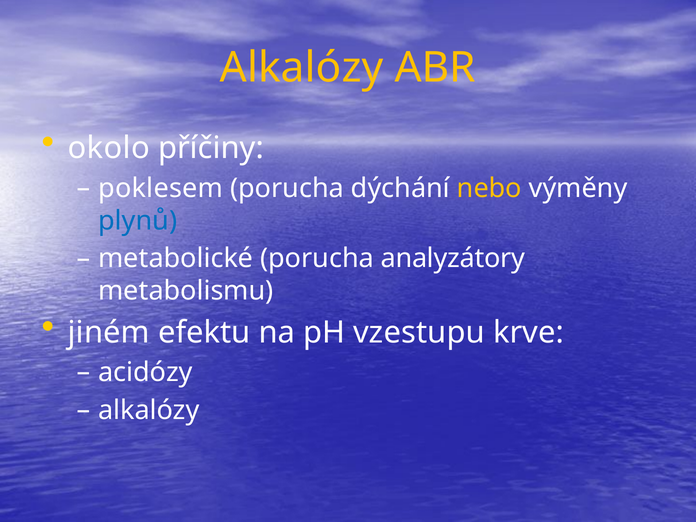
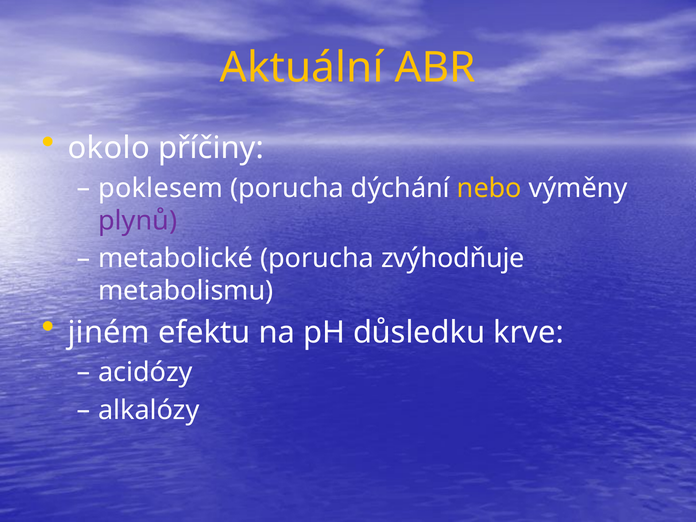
Alkalózy at (302, 68): Alkalózy -> Aktuální
plynů colour: blue -> purple
analyzátory: analyzátory -> zvýhodňuje
vzestupu: vzestupu -> důsledku
